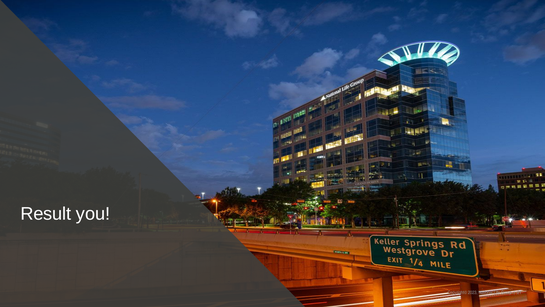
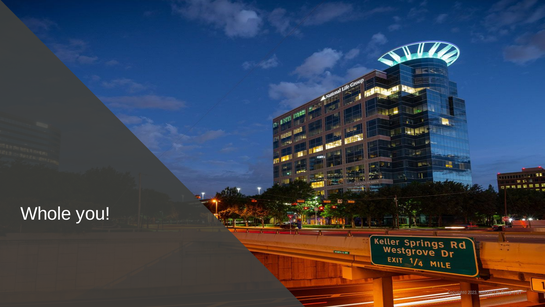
Result: Result -> Whole
